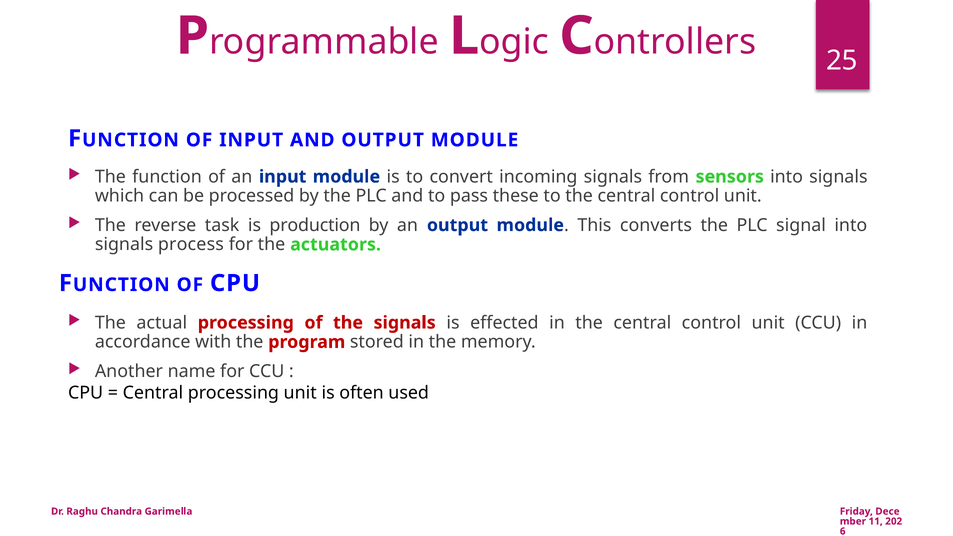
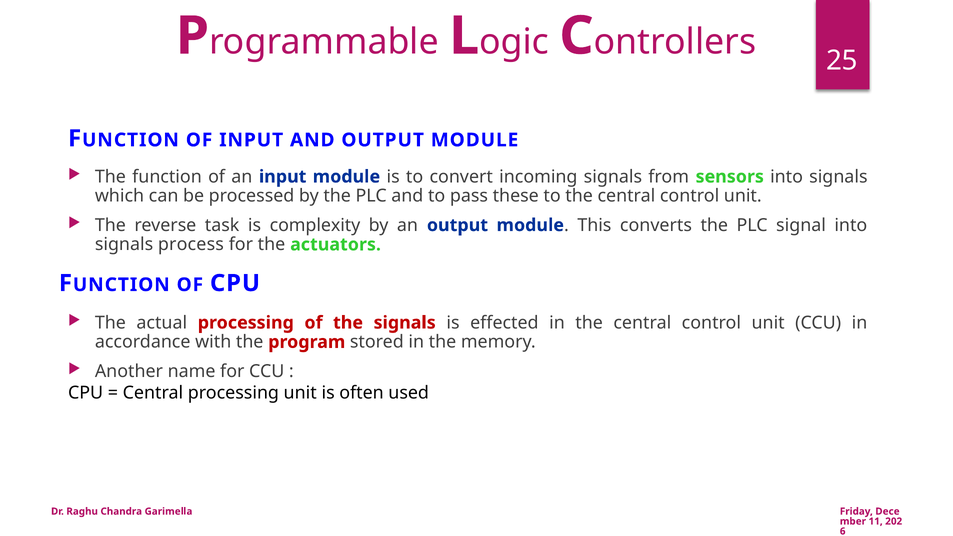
production: production -> complexity
